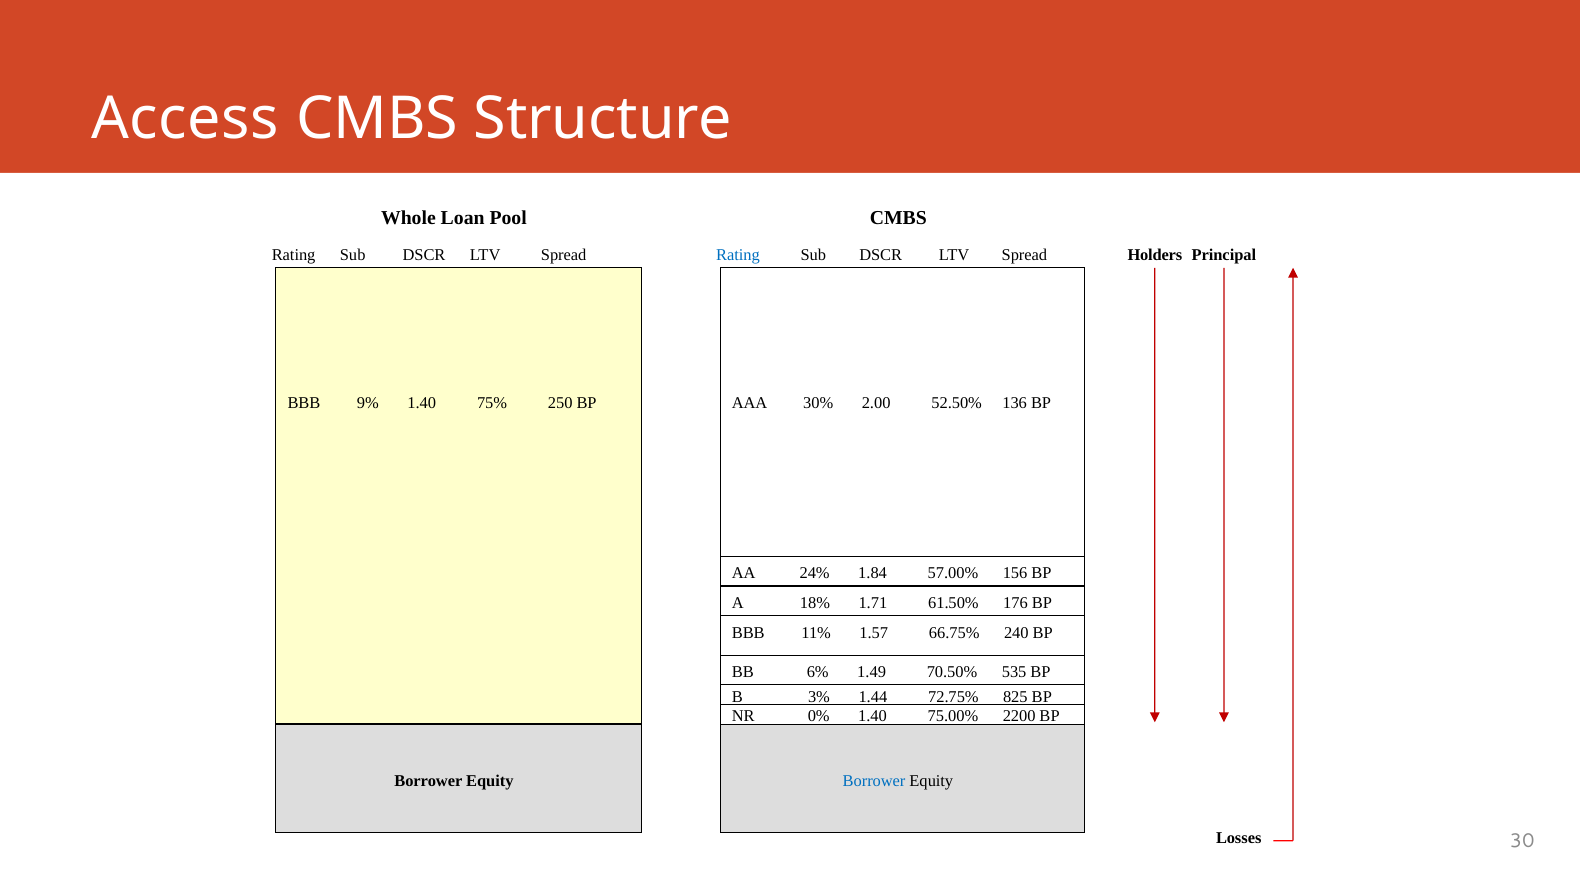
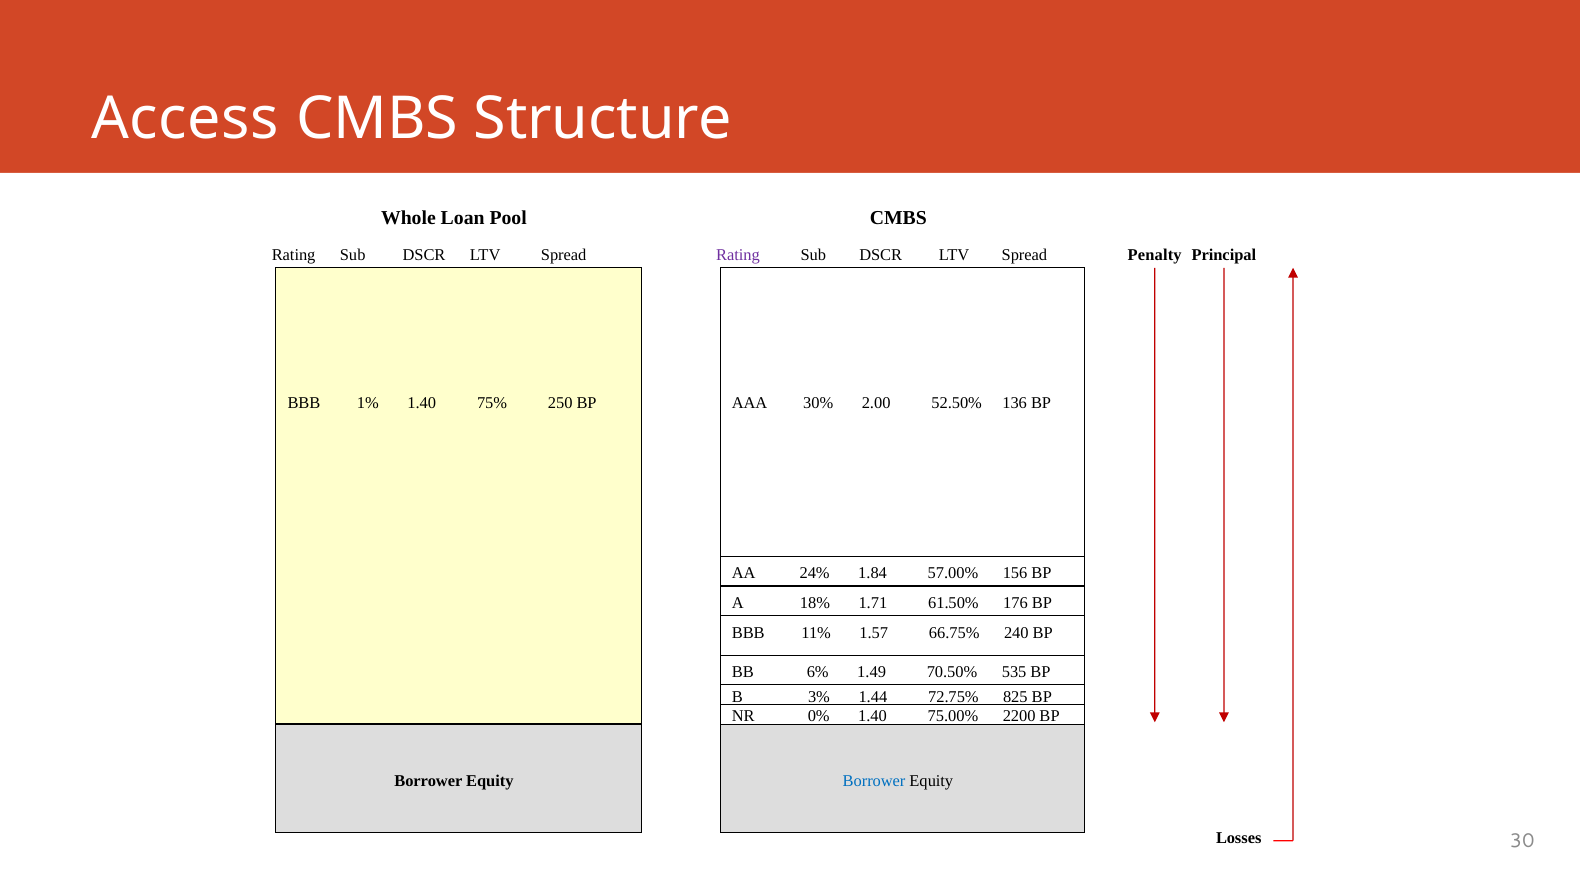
Rating at (738, 255) colour: blue -> purple
Holders: Holders -> Penalty
9%: 9% -> 1%
